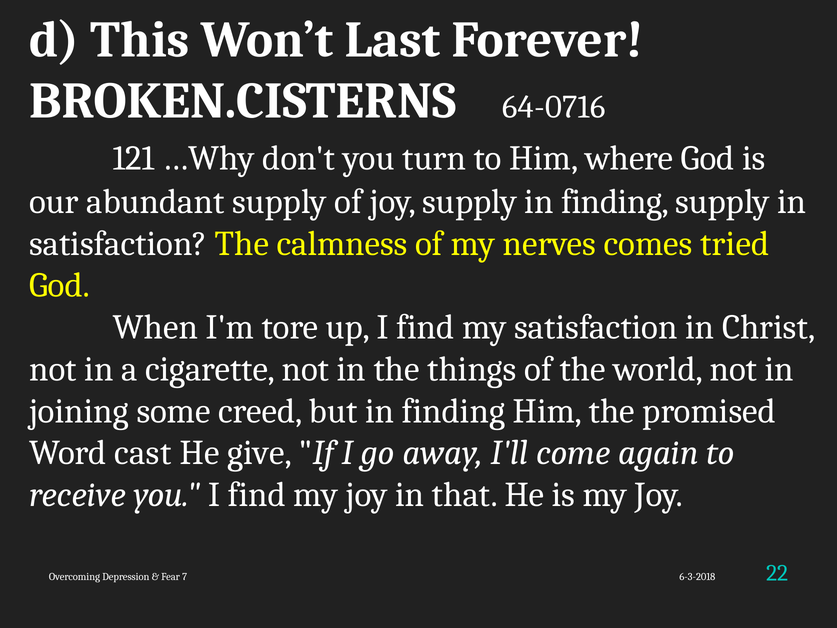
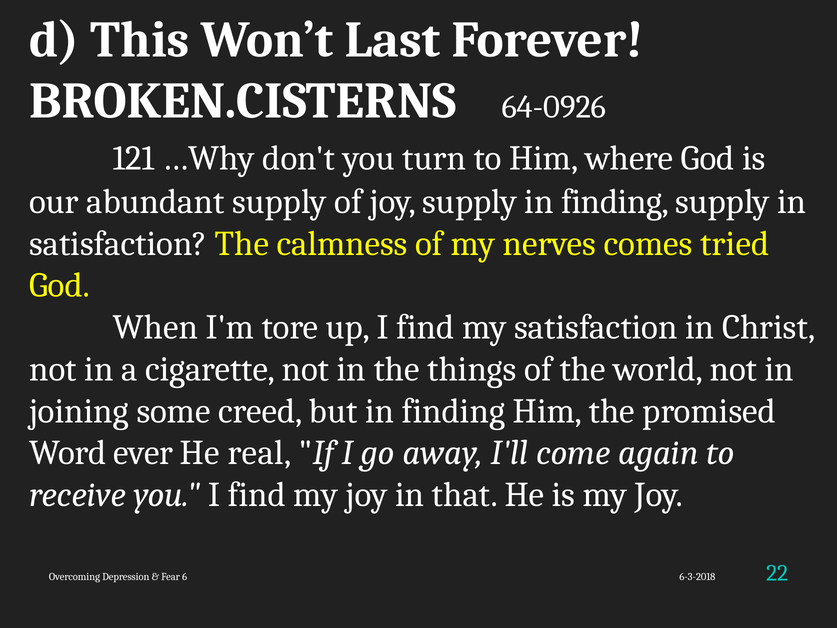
64-0716: 64-0716 -> 64-0926
cast: cast -> ever
give: give -> real
7: 7 -> 6
